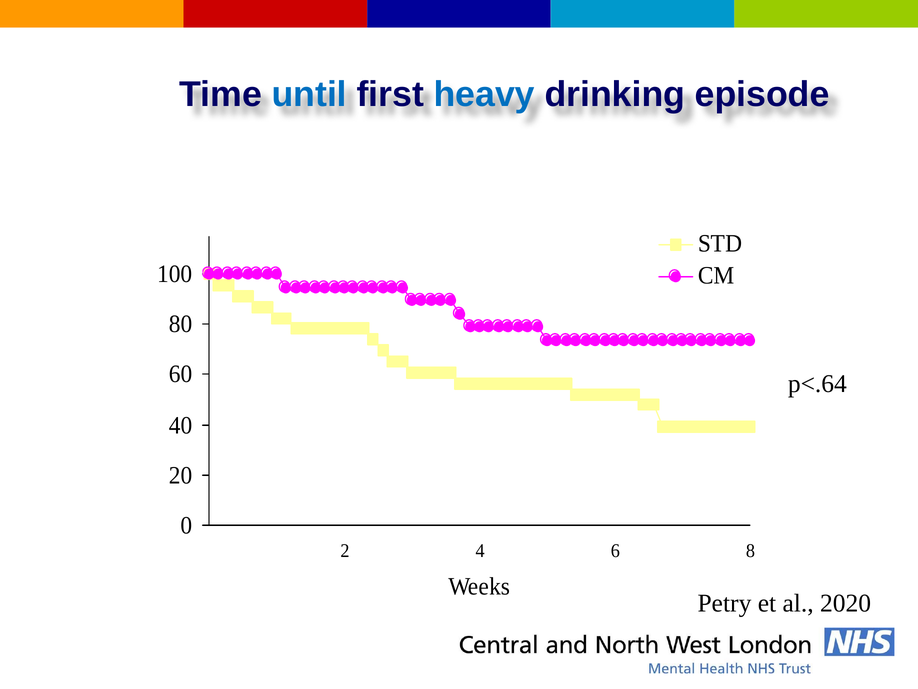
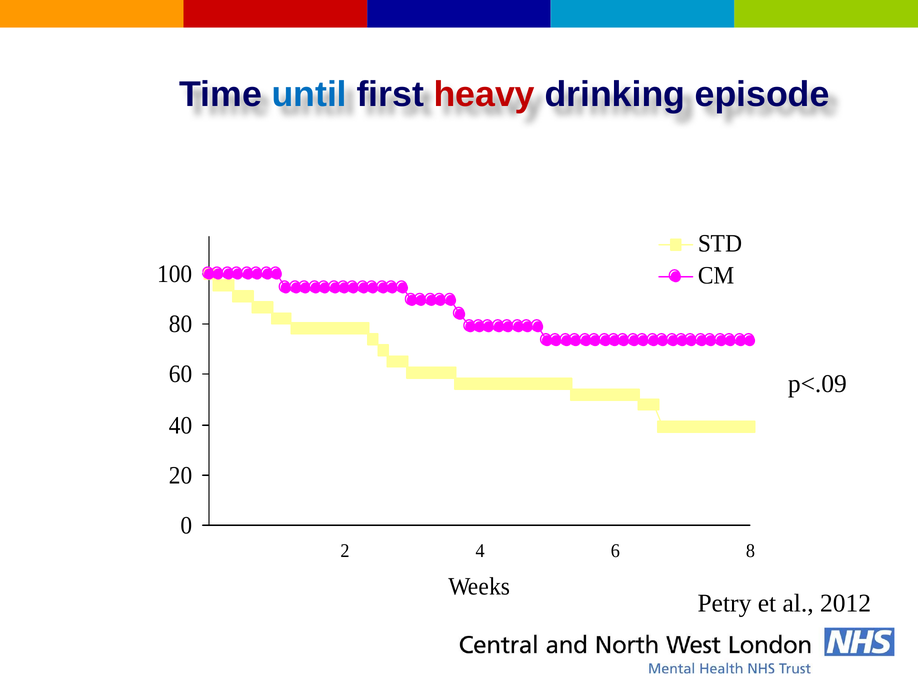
heavy colour: blue -> red
p<.64: p<.64 -> p<.09
2020: 2020 -> 2012
